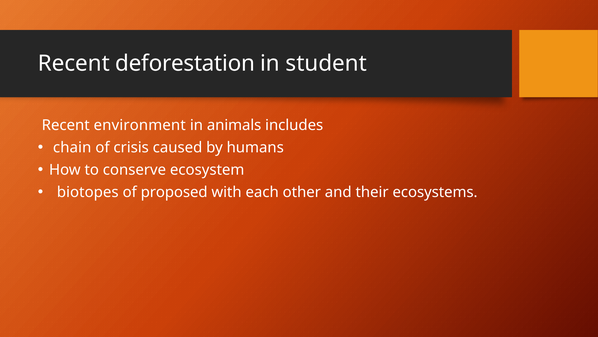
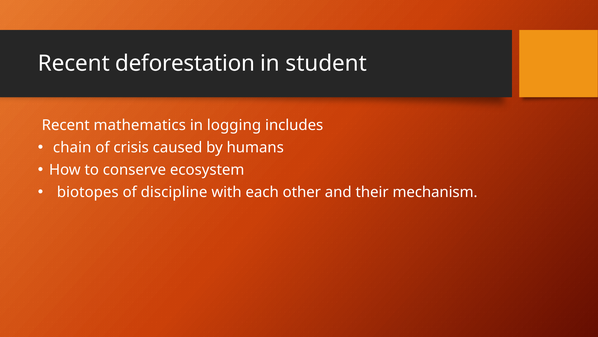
environment: environment -> mathematics
animals: animals -> logging
proposed: proposed -> discipline
ecosystems: ecosystems -> mechanism
